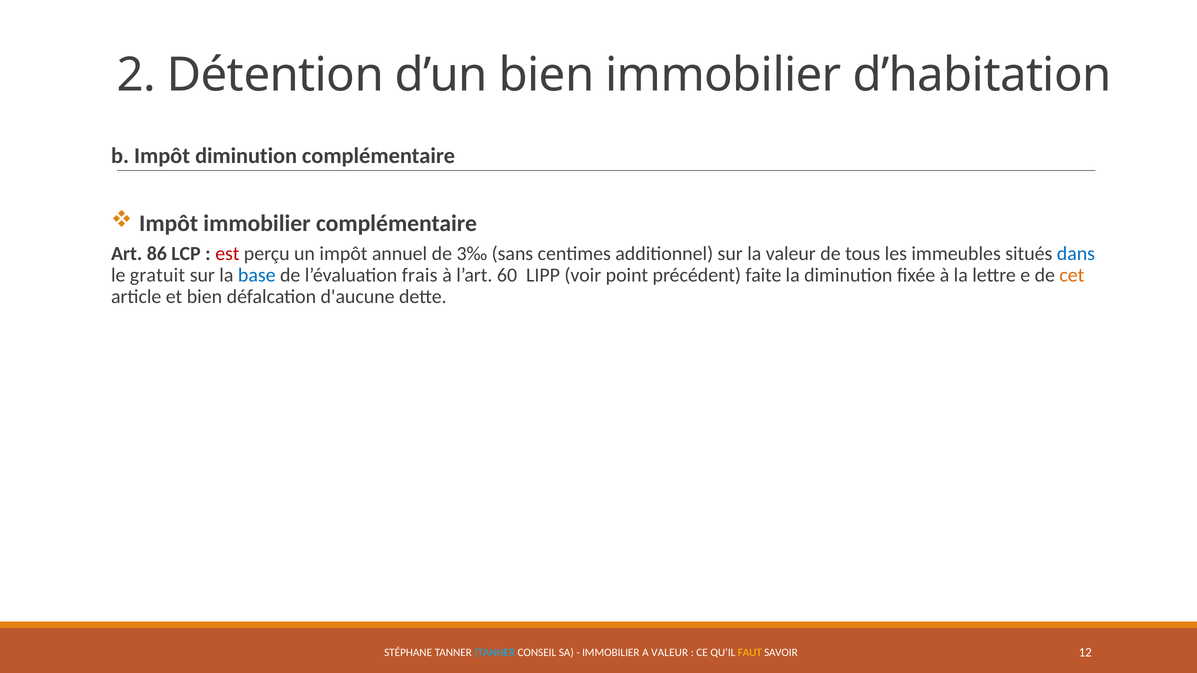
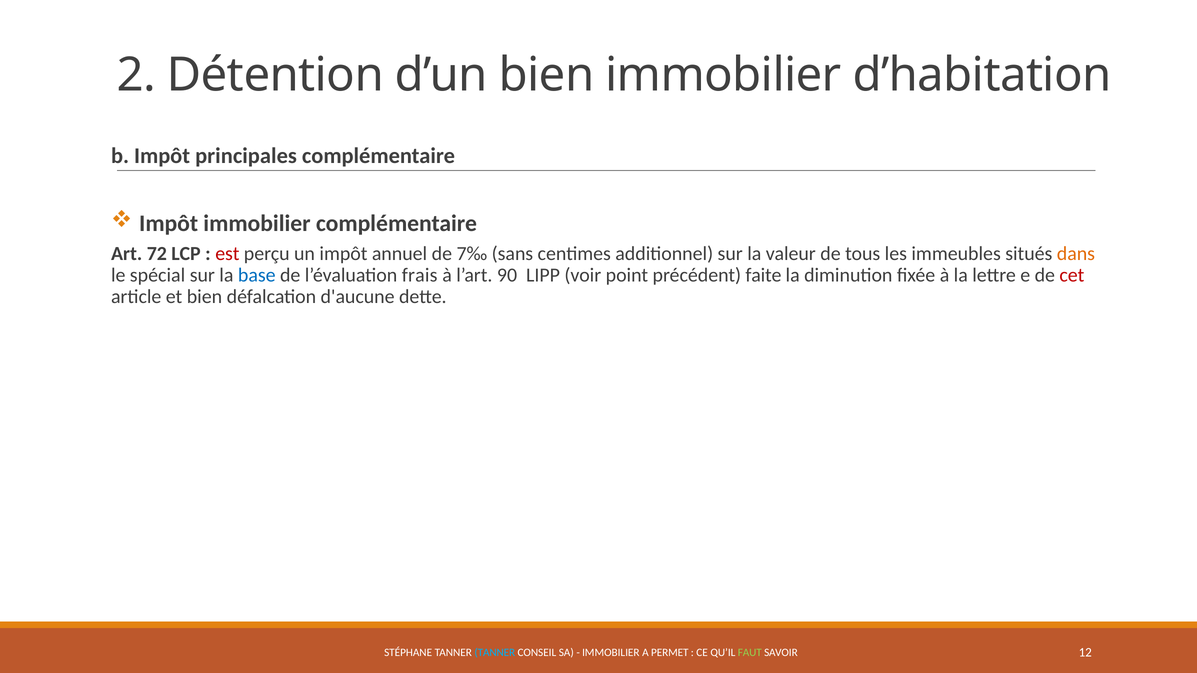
Impôt diminution: diminution -> principales
86: 86 -> 72
3‰: 3‰ -> 7‰
dans colour: blue -> orange
gratuit: gratuit -> spécial
60: 60 -> 90
cet colour: orange -> red
A VALEUR: VALEUR -> PERMET
FAUT colour: yellow -> light green
